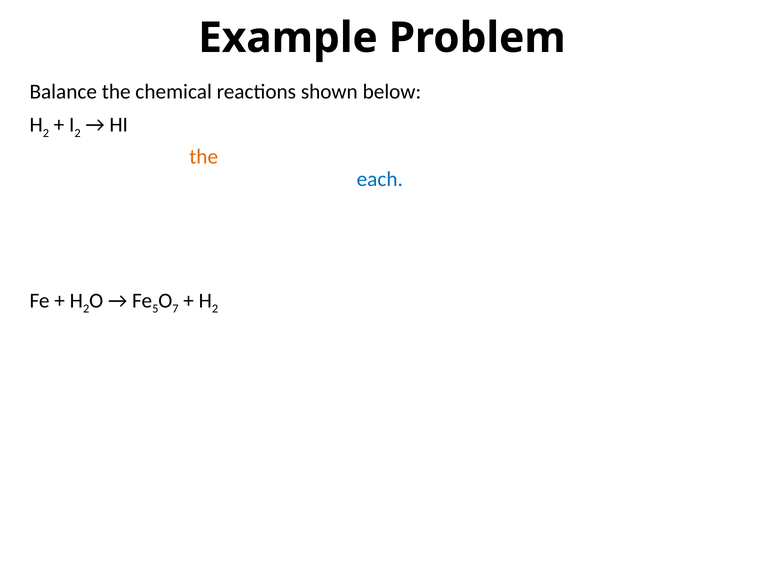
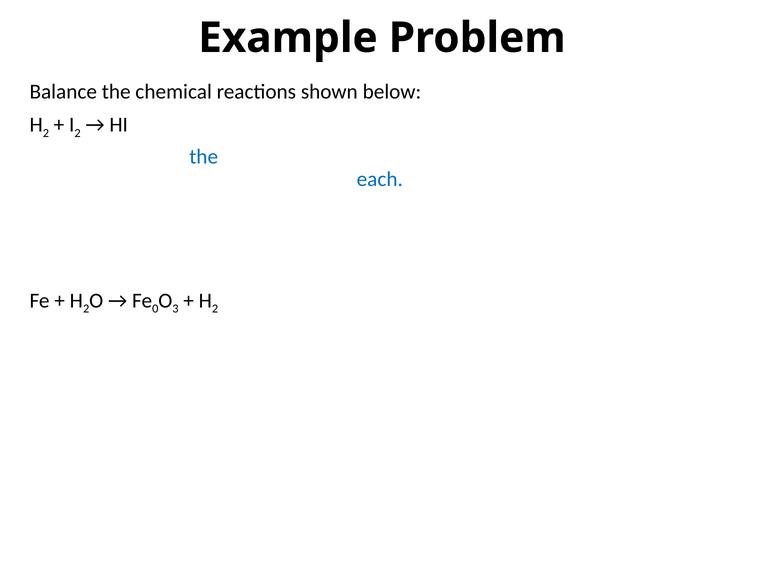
the at (204, 156) colour: orange -> blue
5: 5 -> 0
7 at (175, 309): 7 -> 3
